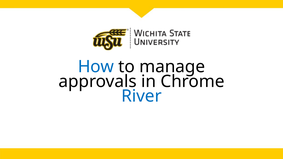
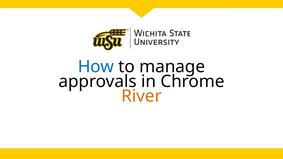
River colour: blue -> orange
